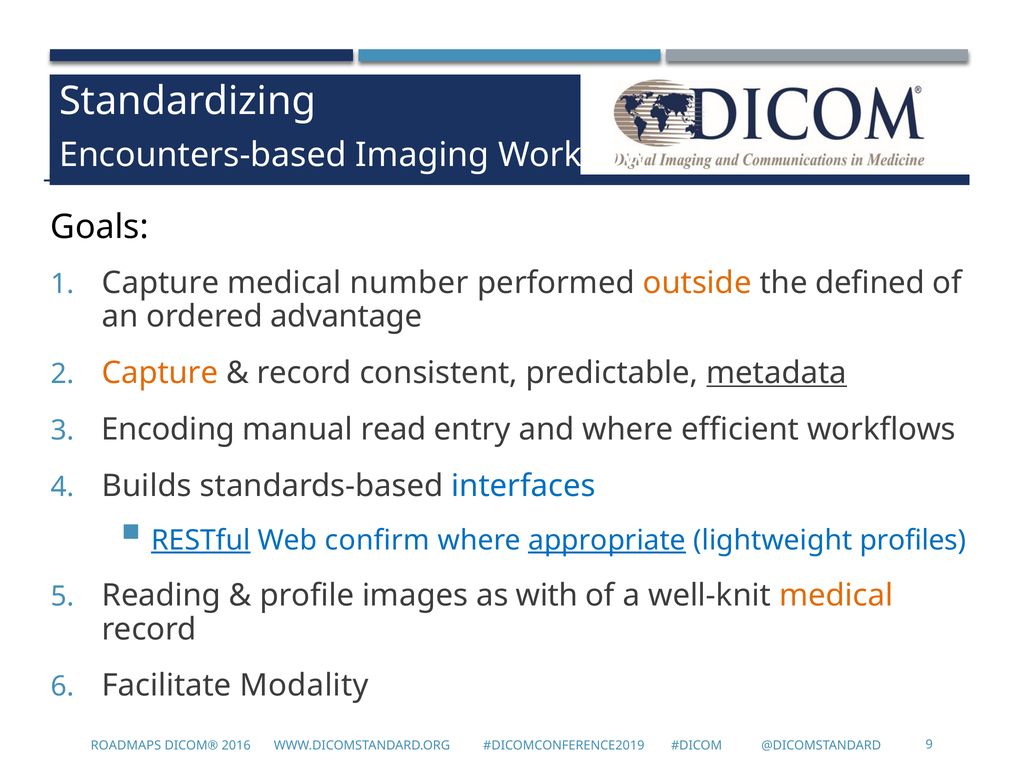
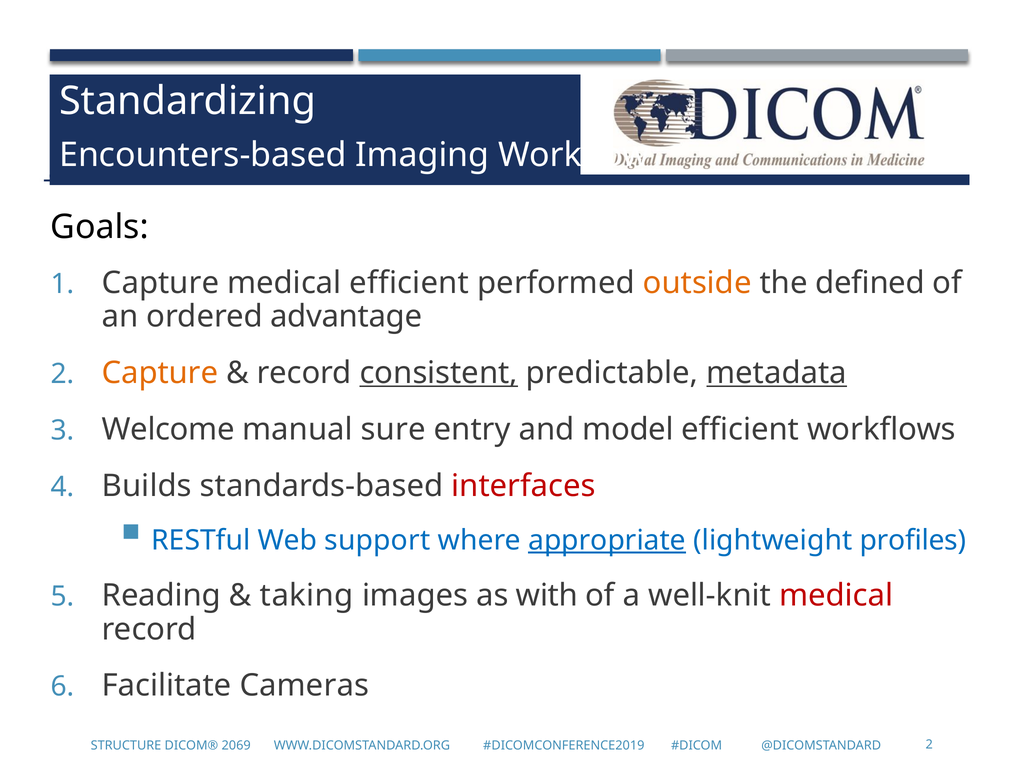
medical number: number -> efficient
consistent underline: none -> present
Encoding: Encoding -> Welcome
read: read -> sure
and where: where -> model
interfaces colour: blue -> red
RESTful underline: present -> none
confirm: confirm -> support
profile: profile -> taking
medical at (836, 596) colour: orange -> red
Modality: Modality -> Cameras
ROADMAPS: ROADMAPS -> STRUCTURE
2016: 2016 -> 2069
@DICOMSTANDARD 9: 9 -> 2
